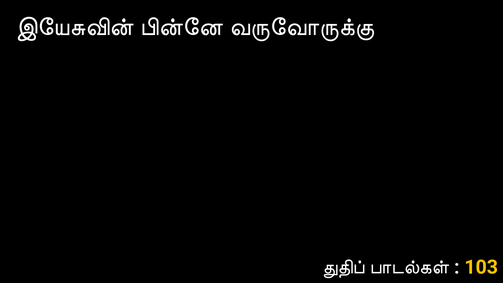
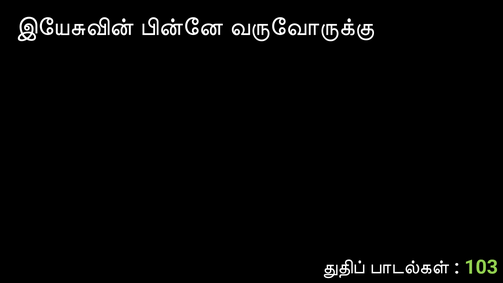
103 colour: yellow -> light green
